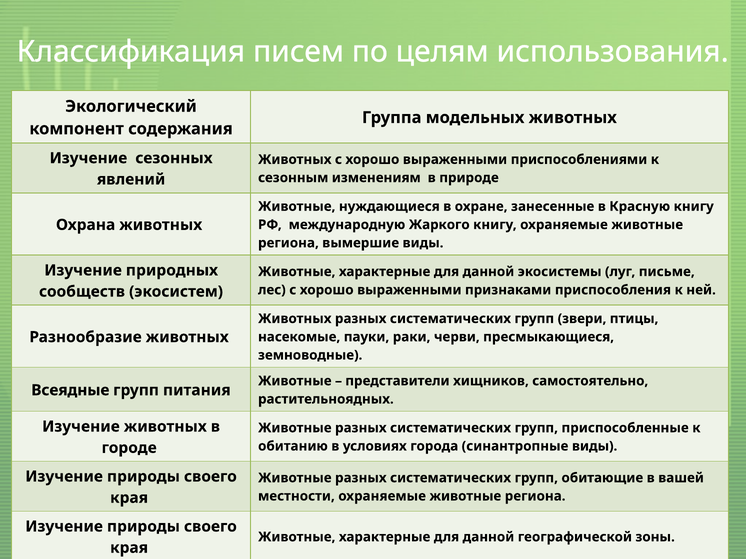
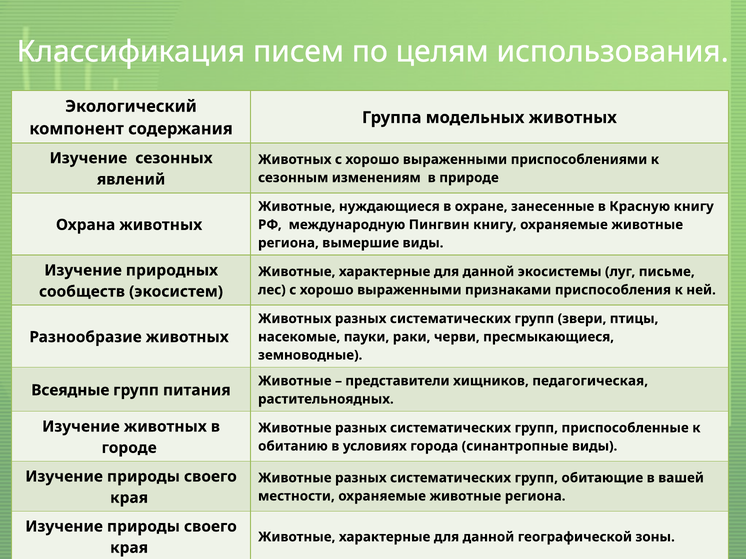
Жаркого: Жаркого -> Пингвин
самостоятельно: самостоятельно -> педагогическая
